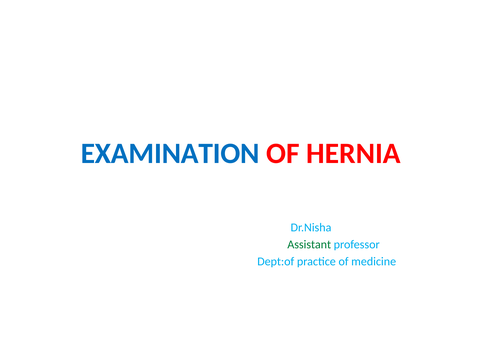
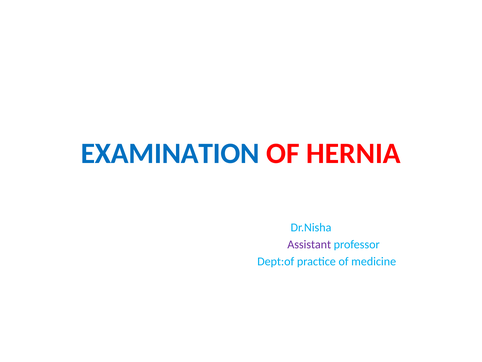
Assistant colour: green -> purple
